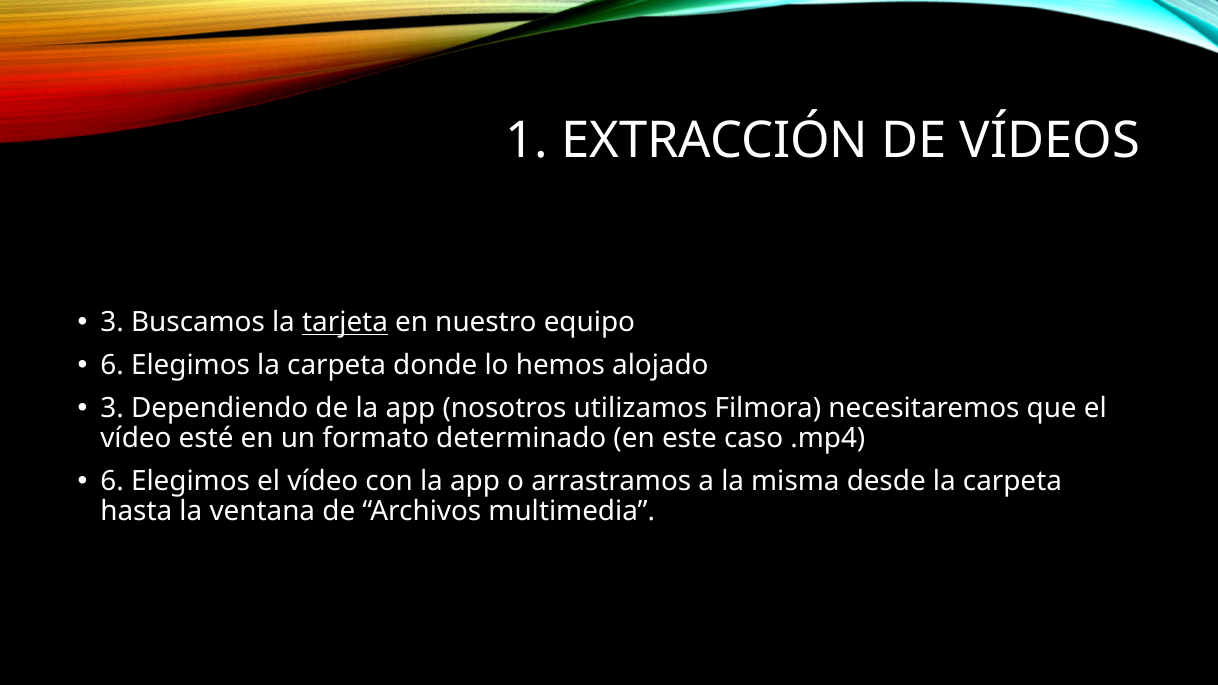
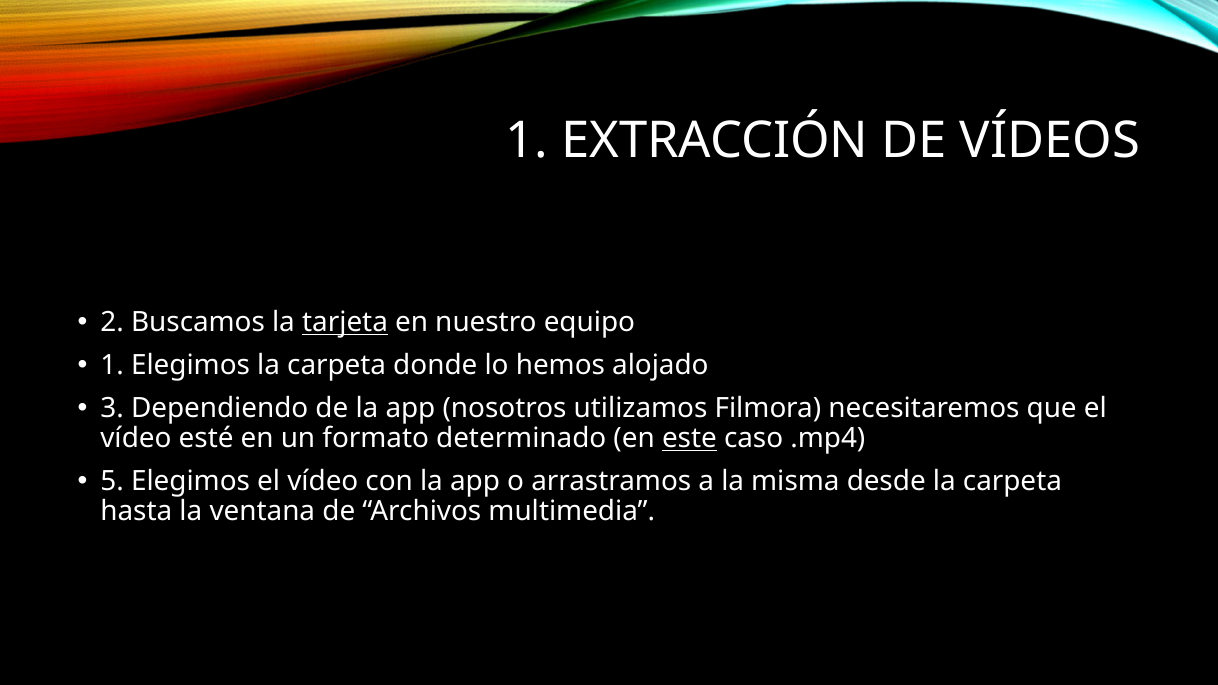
3 at (112, 323): 3 -> 2
6 at (112, 365): 6 -> 1
este underline: none -> present
6 at (112, 481): 6 -> 5
